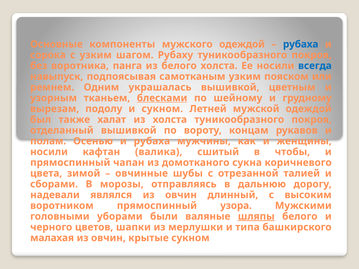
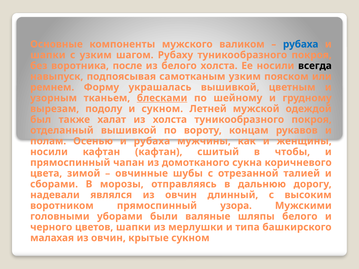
мужского одеждой: одеждой -> валиком
сорока at (48, 55): сорока -> шапки
панга: панга -> после
всегда colour: blue -> black
Одним: Одним -> Форму
кафтан валика: валика -> кафтан
шляпы underline: present -> none
